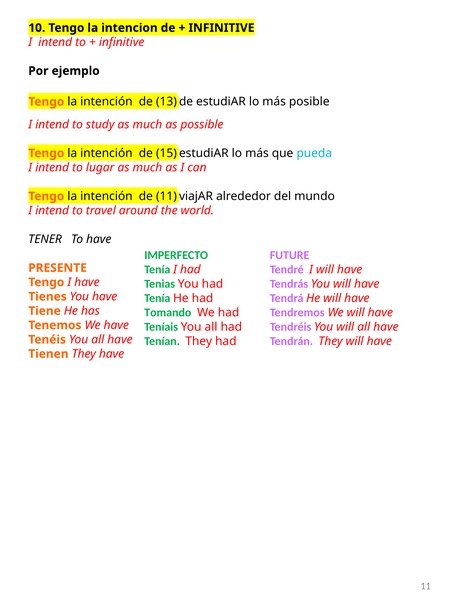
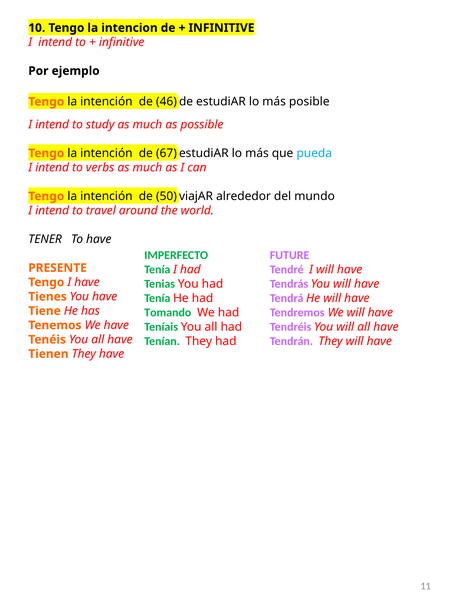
13: 13 -> 46
15: 15 -> 67
lugar: lugar -> verbs
de 11: 11 -> 50
